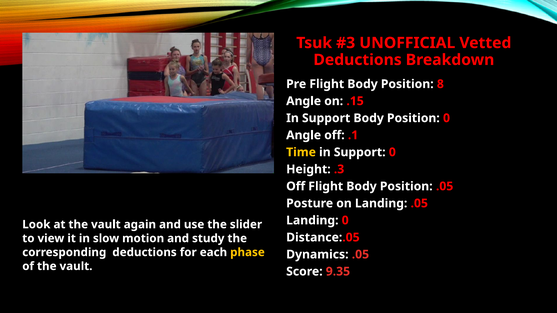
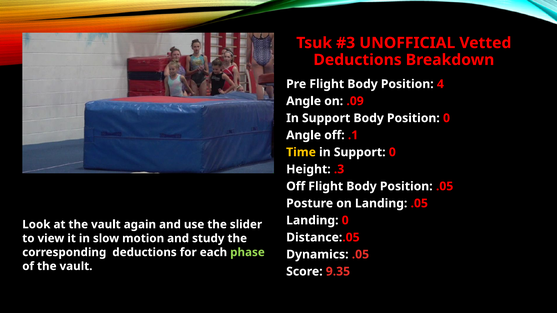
8: 8 -> 4
.15: .15 -> .09
phase colour: yellow -> light green
